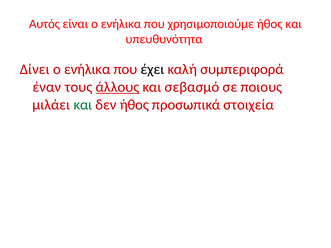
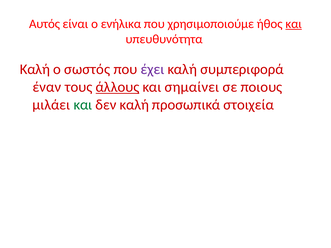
και at (294, 24) underline: none -> present
Δίνει at (35, 69): Δίνει -> Καλή
ενήλικα at (87, 69): ενήλικα -> σωστός
έχει colour: black -> purple
σεβασμό: σεβασμό -> σημαίνει
δεν ήθος: ήθος -> καλή
